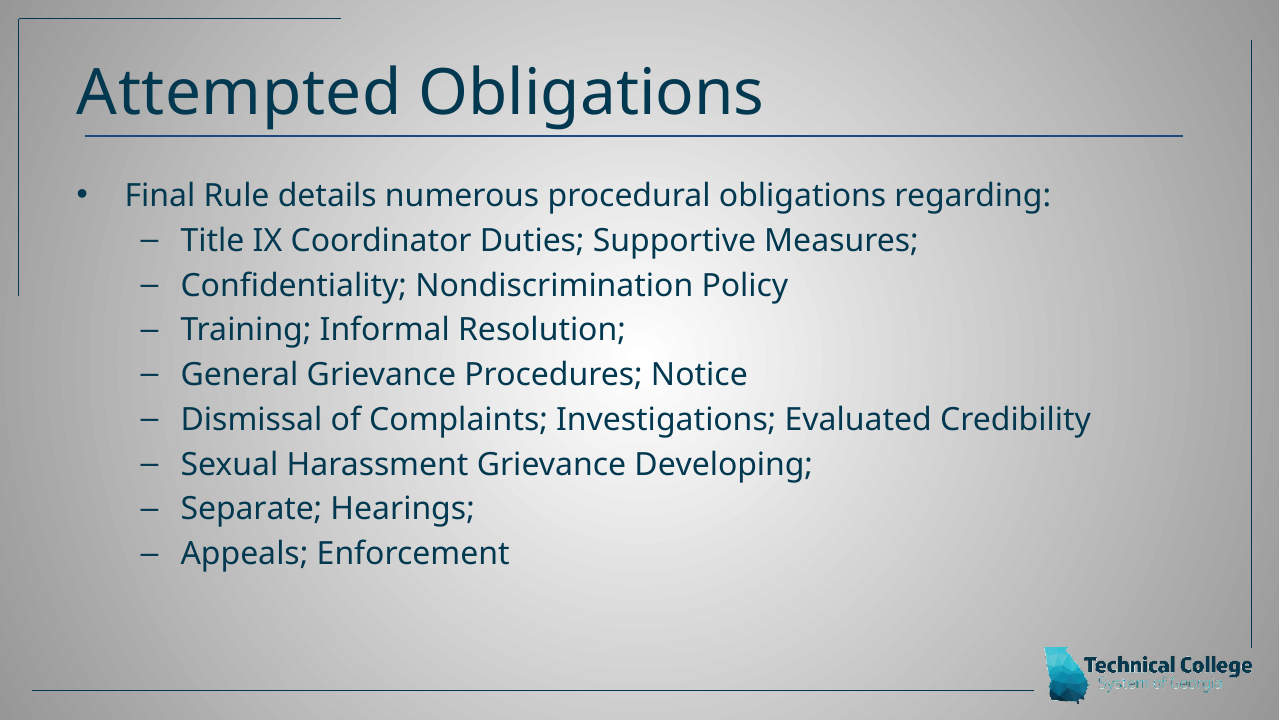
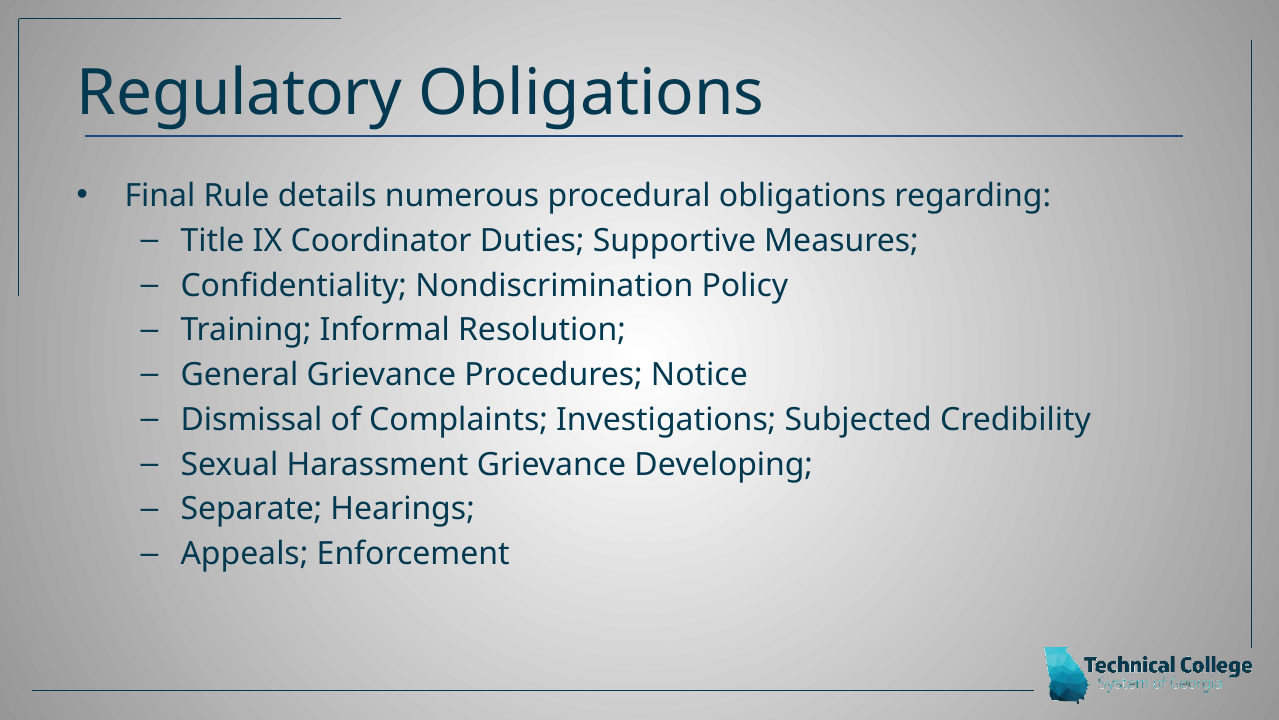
Attempted: Attempted -> Regulatory
Evaluated: Evaluated -> Subjected
